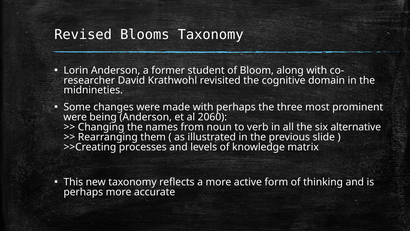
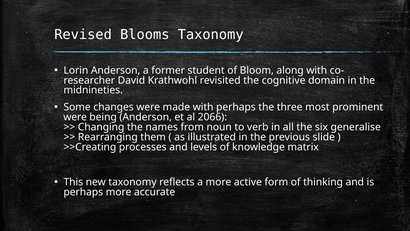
2060: 2060 -> 2066
alternative: alternative -> generalise
